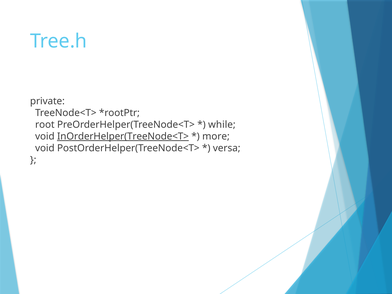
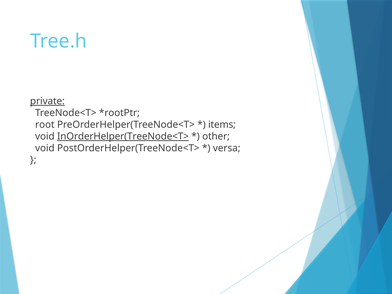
private underline: none -> present
while: while -> items
more: more -> other
